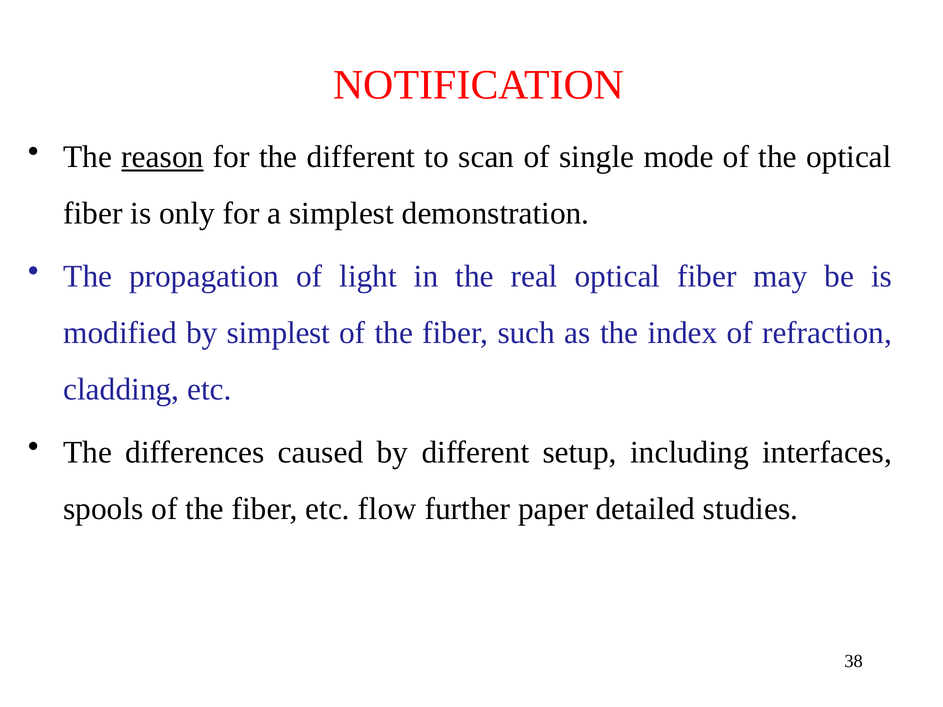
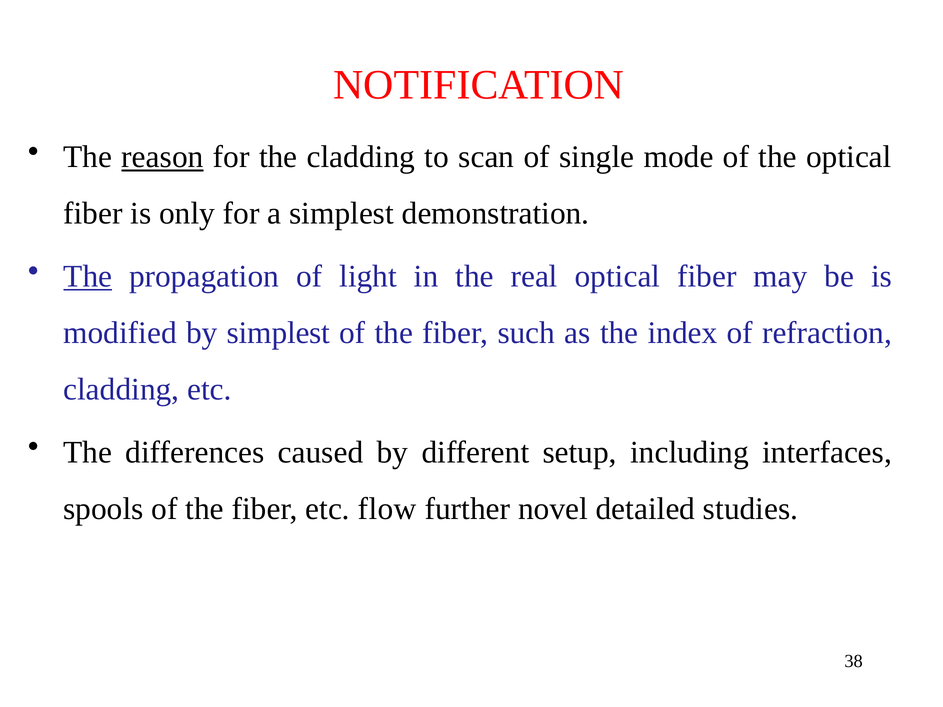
the different: different -> cladding
The at (88, 276) underline: none -> present
paper: paper -> novel
